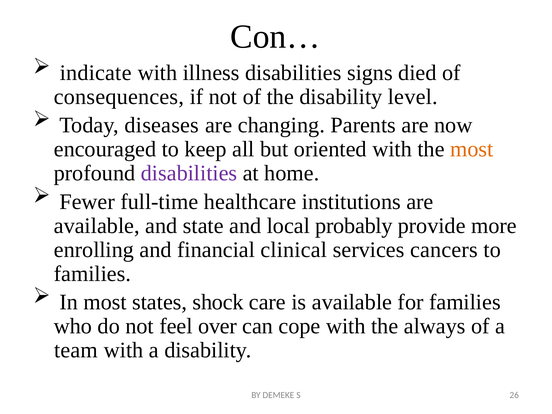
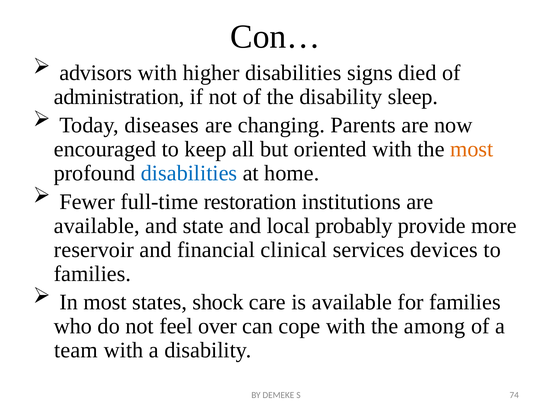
indicate: indicate -> advisors
illness: illness -> higher
consequences: consequences -> administration
level: level -> sleep
disabilities at (189, 173) colour: purple -> blue
healthcare: healthcare -> restoration
enrolling: enrolling -> reservoir
cancers: cancers -> devices
always: always -> among
26: 26 -> 74
